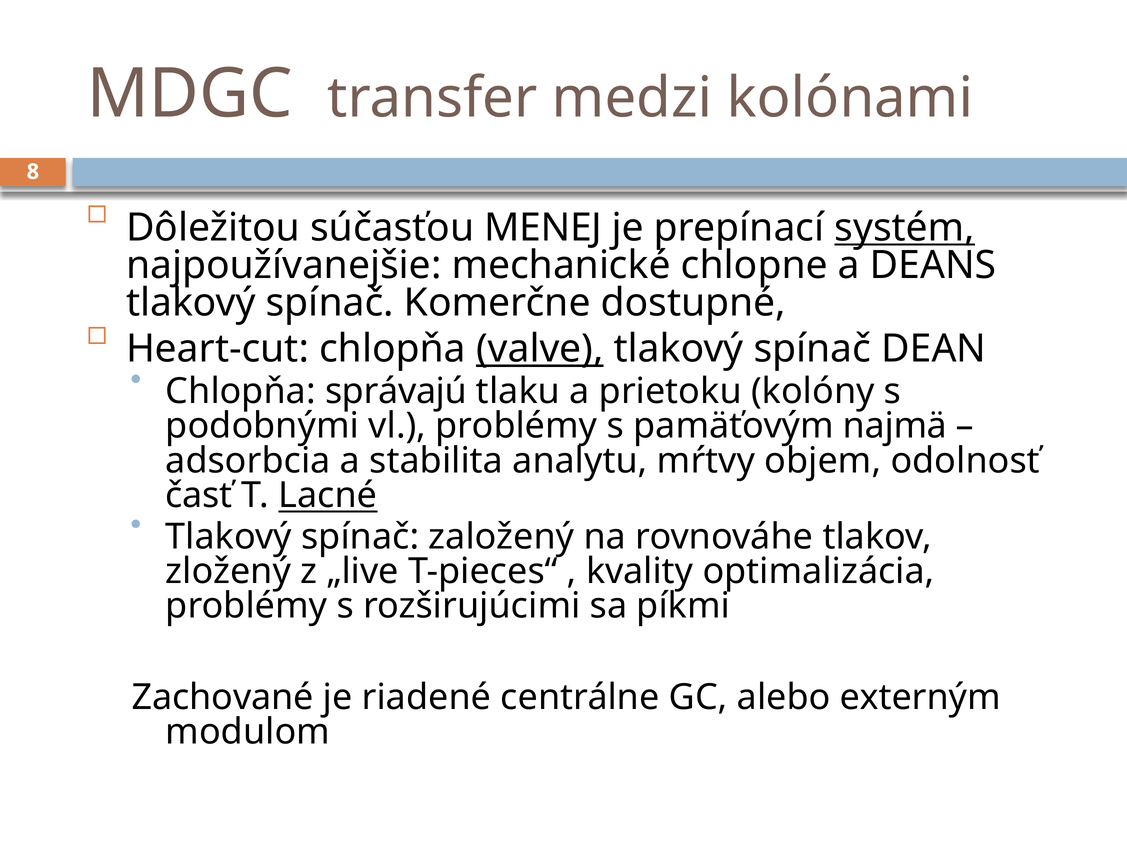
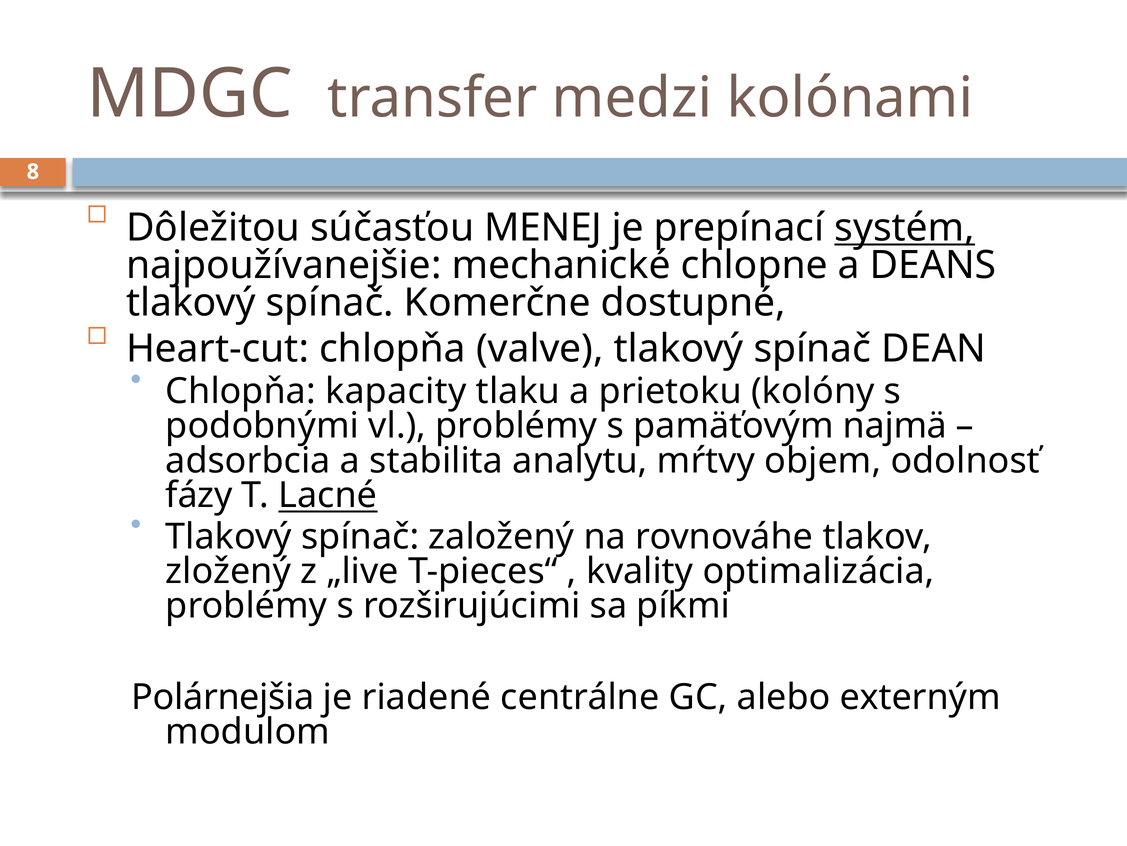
valve underline: present -> none
správajú: správajú -> kapacity
časť: časť -> fázy
Zachované: Zachované -> Polárnejšia
